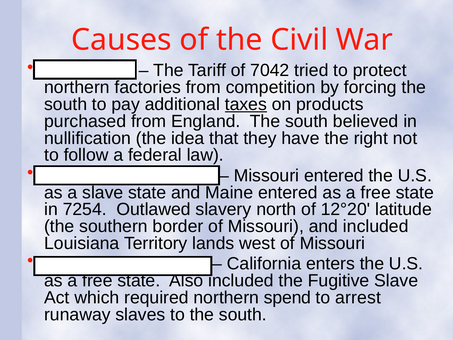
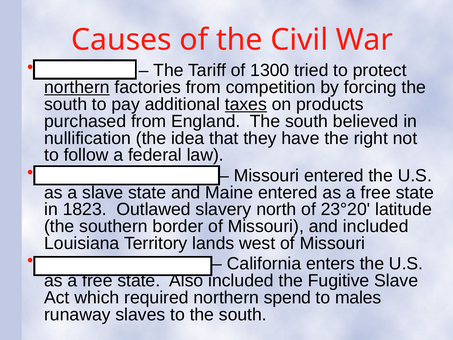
7042: 7042 -> 1300
northern at (77, 87) underline: none -> present
7254: 7254 -> 1823
12°20: 12°20 -> 23°20
arrest: arrest -> males
